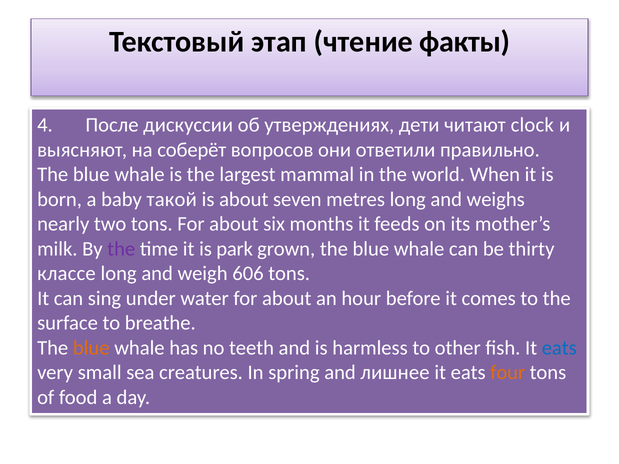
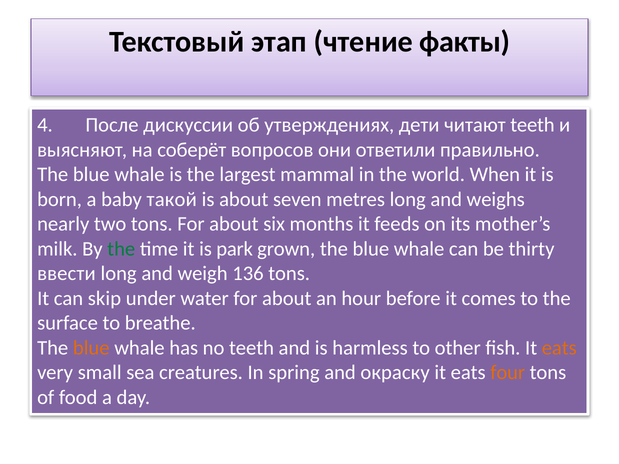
читают clock: clock -> teeth
the at (121, 249) colour: purple -> green
классе: классе -> ввести
606: 606 -> 136
sing: sing -> skip
eats at (559, 348) colour: blue -> orange
лишнее: лишнее -> окраску
